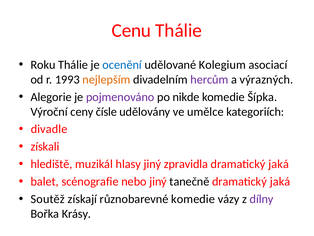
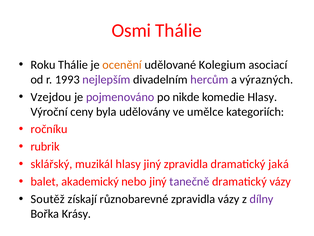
Cenu: Cenu -> Osmi
ocenění colour: blue -> orange
nejlepším colour: orange -> purple
Alegorie: Alegorie -> Vzejdou
komedie Šípka: Šípka -> Hlasy
čísle: čísle -> byla
divadle: divadle -> ročníku
získali: získali -> rubrik
hlediště: hlediště -> sklářský
scénografie: scénografie -> akademický
tanečně colour: black -> purple
jaká at (280, 181): jaká -> vázy
různobarevné komedie: komedie -> zpravidla
